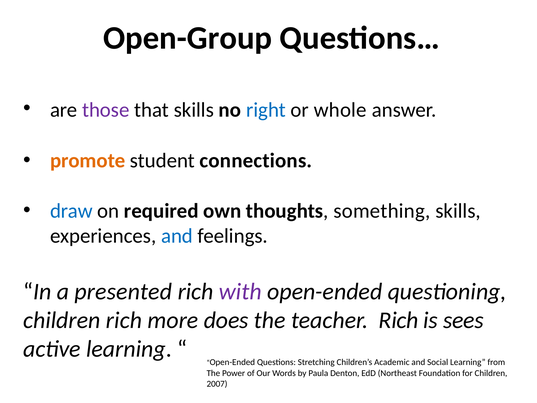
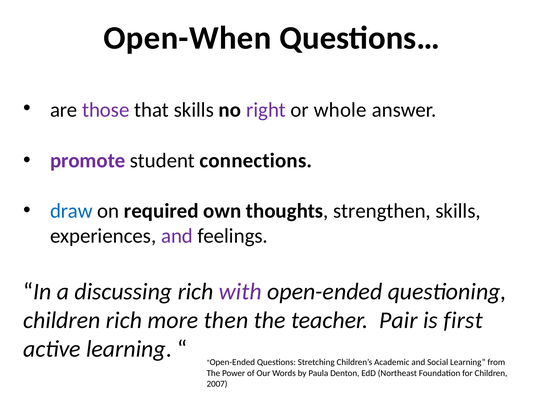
Open-Group: Open-Group -> Open-When
right colour: blue -> purple
promote colour: orange -> purple
something: something -> strengthen
and at (177, 236) colour: blue -> purple
presented: presented -> discussing
does: does -> then
teacher Rich: Rich -> Pair
sees: sees -> first
